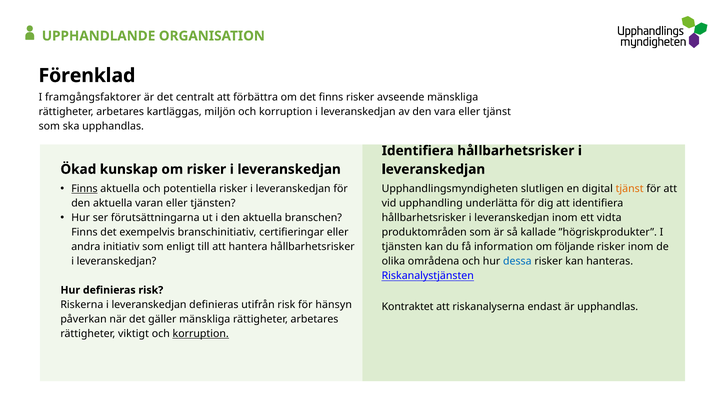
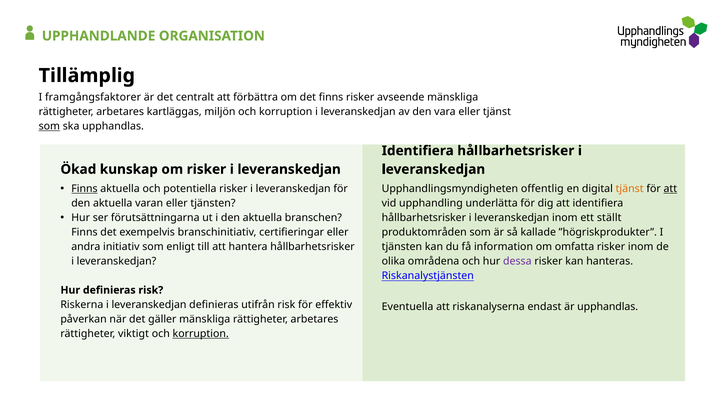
Förenklad: Förenklad -> Tillämplig
som at (49, 126) underline: none -> present
slutligen: slutligen -> offentlig
att at (670, 189) underline: none -> present
vidta: vidta -> ställt
följande: följande -> omfatta
dessa colour: blue -> purple
hänsyn: hänsyn -> effektiv
Kontraktet: Kontraktet -> Eventuella
